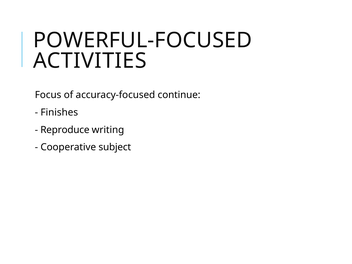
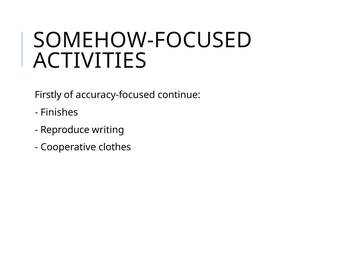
POWERFUL-FOCUSED: POWERFUL-FOCUSED -> SOMEHOW-FOCUSED
Focus: Focus -> Firstly
subject: subject -> clothes
